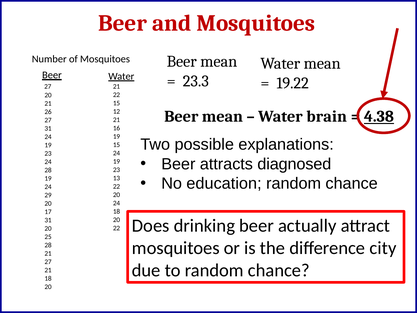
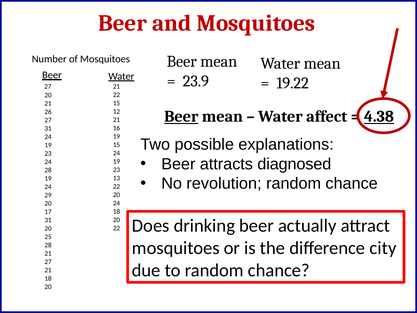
23.3: 23.3 -> 23.9
Beer at (181, 116) underline: none -> present
brain: brain -> affect
education: education -> revolution
